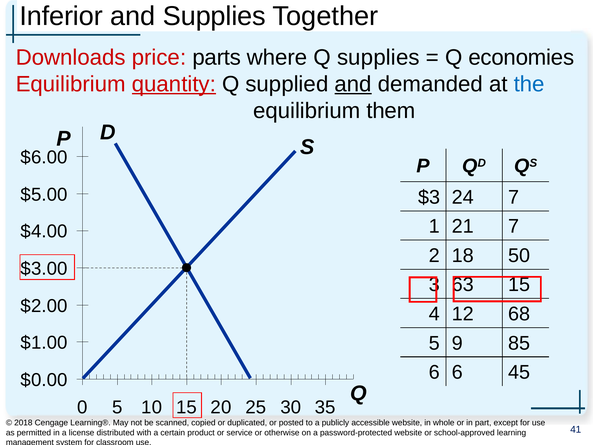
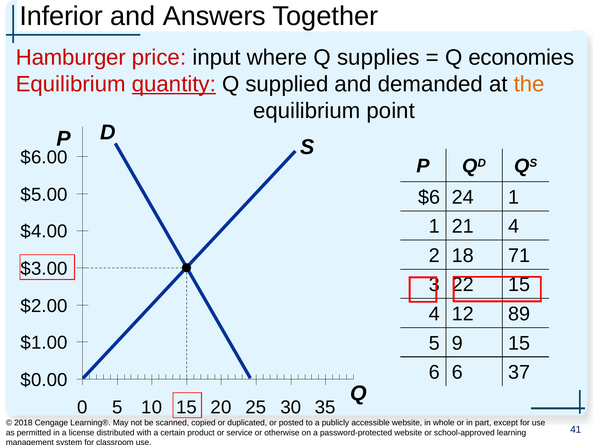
and Supplies: Supplies -> Answers
Downloads: Downloads -> Hamburger
parts: parts -> input
and at (353, 84) underline: present -> none
the colour: blue -> orange
them: them -> point
$3: $3 -> $6
24 7: 7 -> 1
21 7: 7 -> 4
50: 50 -> 71
63: 63 -> 22
68: 68 -> 89
9 85: 85 -> 15
45: 45 -> 37
